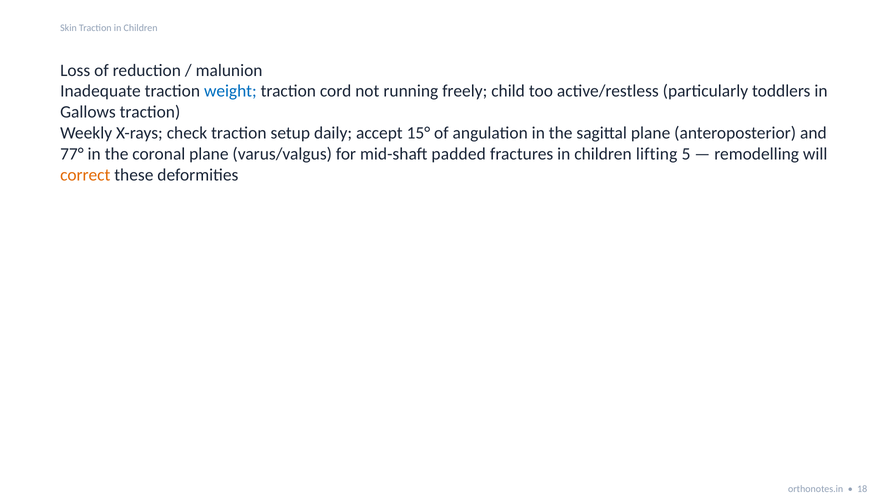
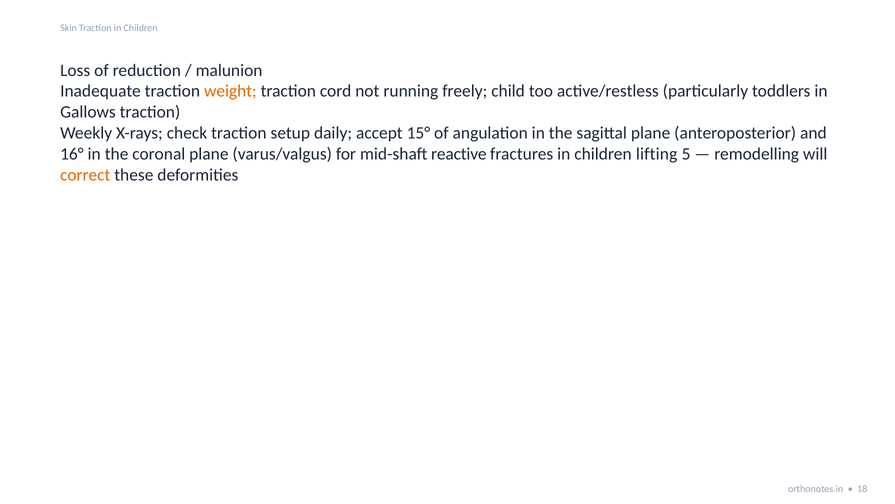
weight colour: blue -> orange
77°: 77° -> 16°
padded: padded -> reactive
